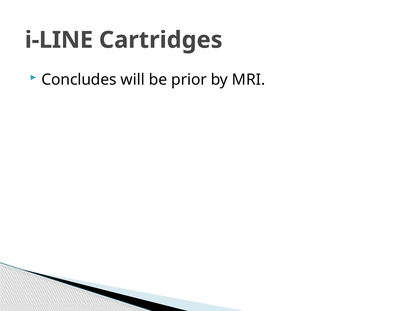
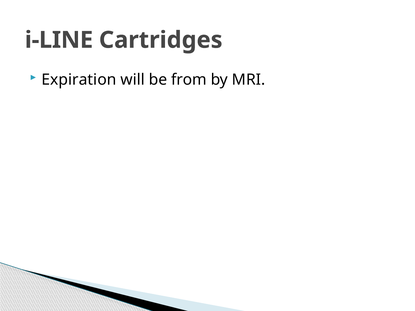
Concludes: Concludes -> Expiration
prior: prior -> from
